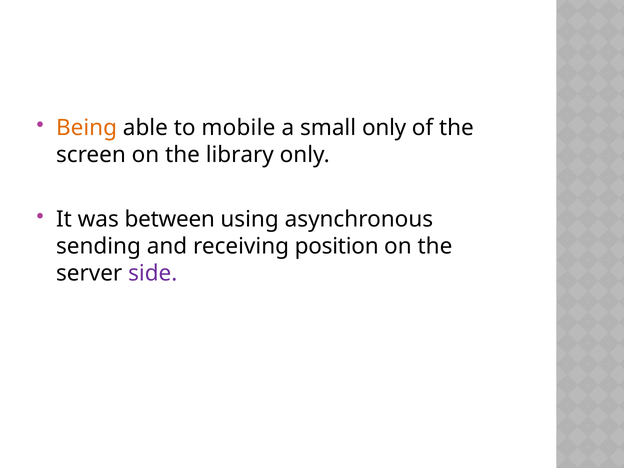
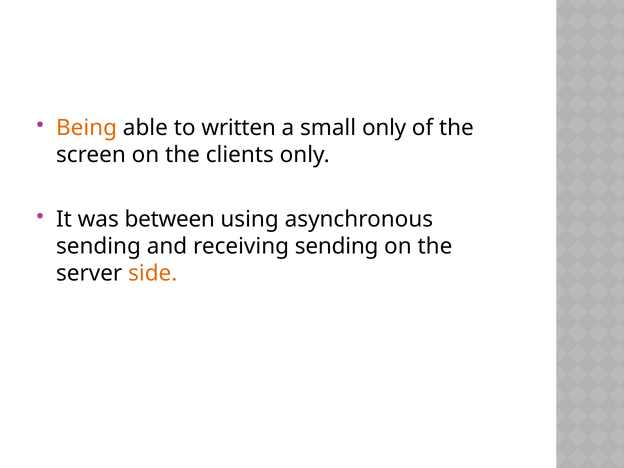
mobile: mobile -> written
library: library -> clients
receiving position: position -> sending
side colour: purple -> orange
